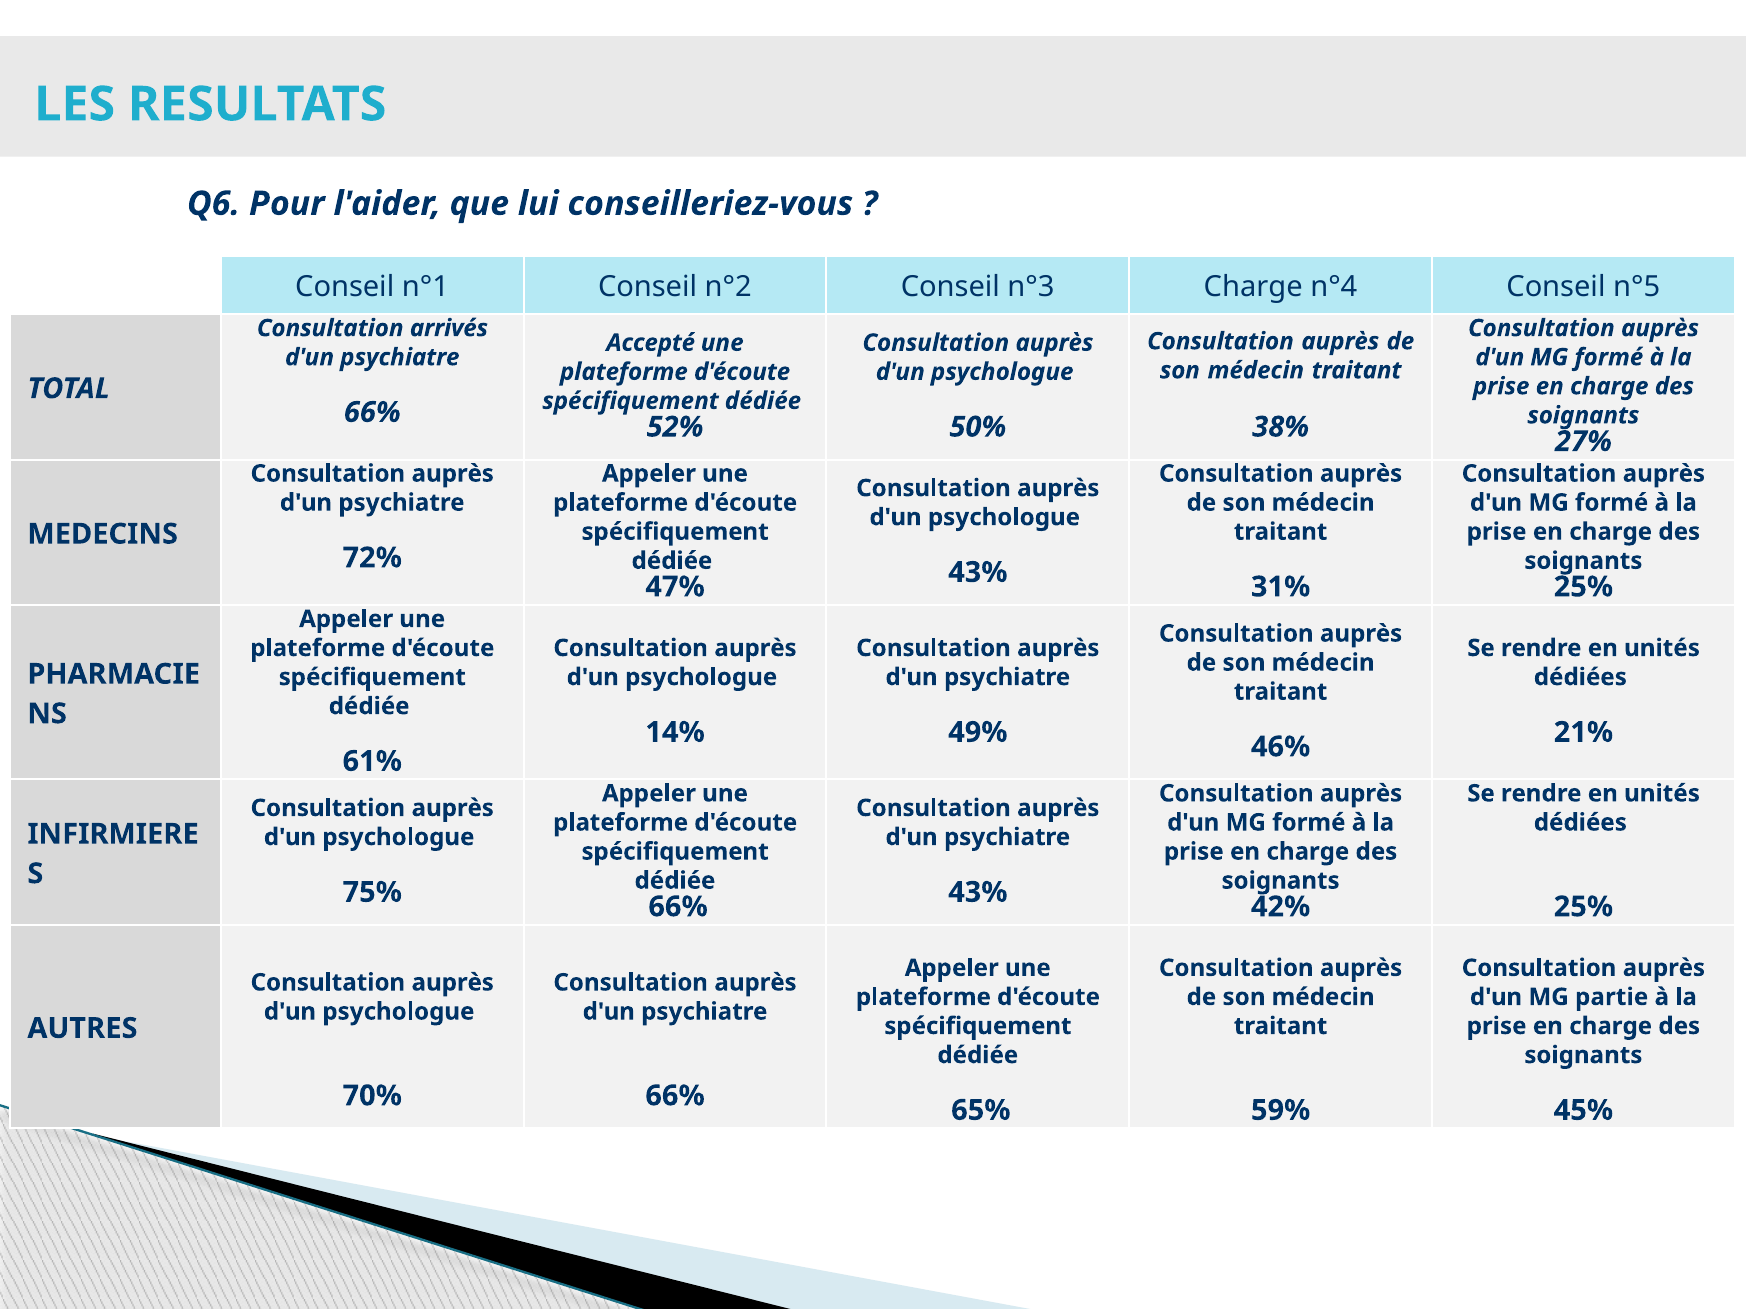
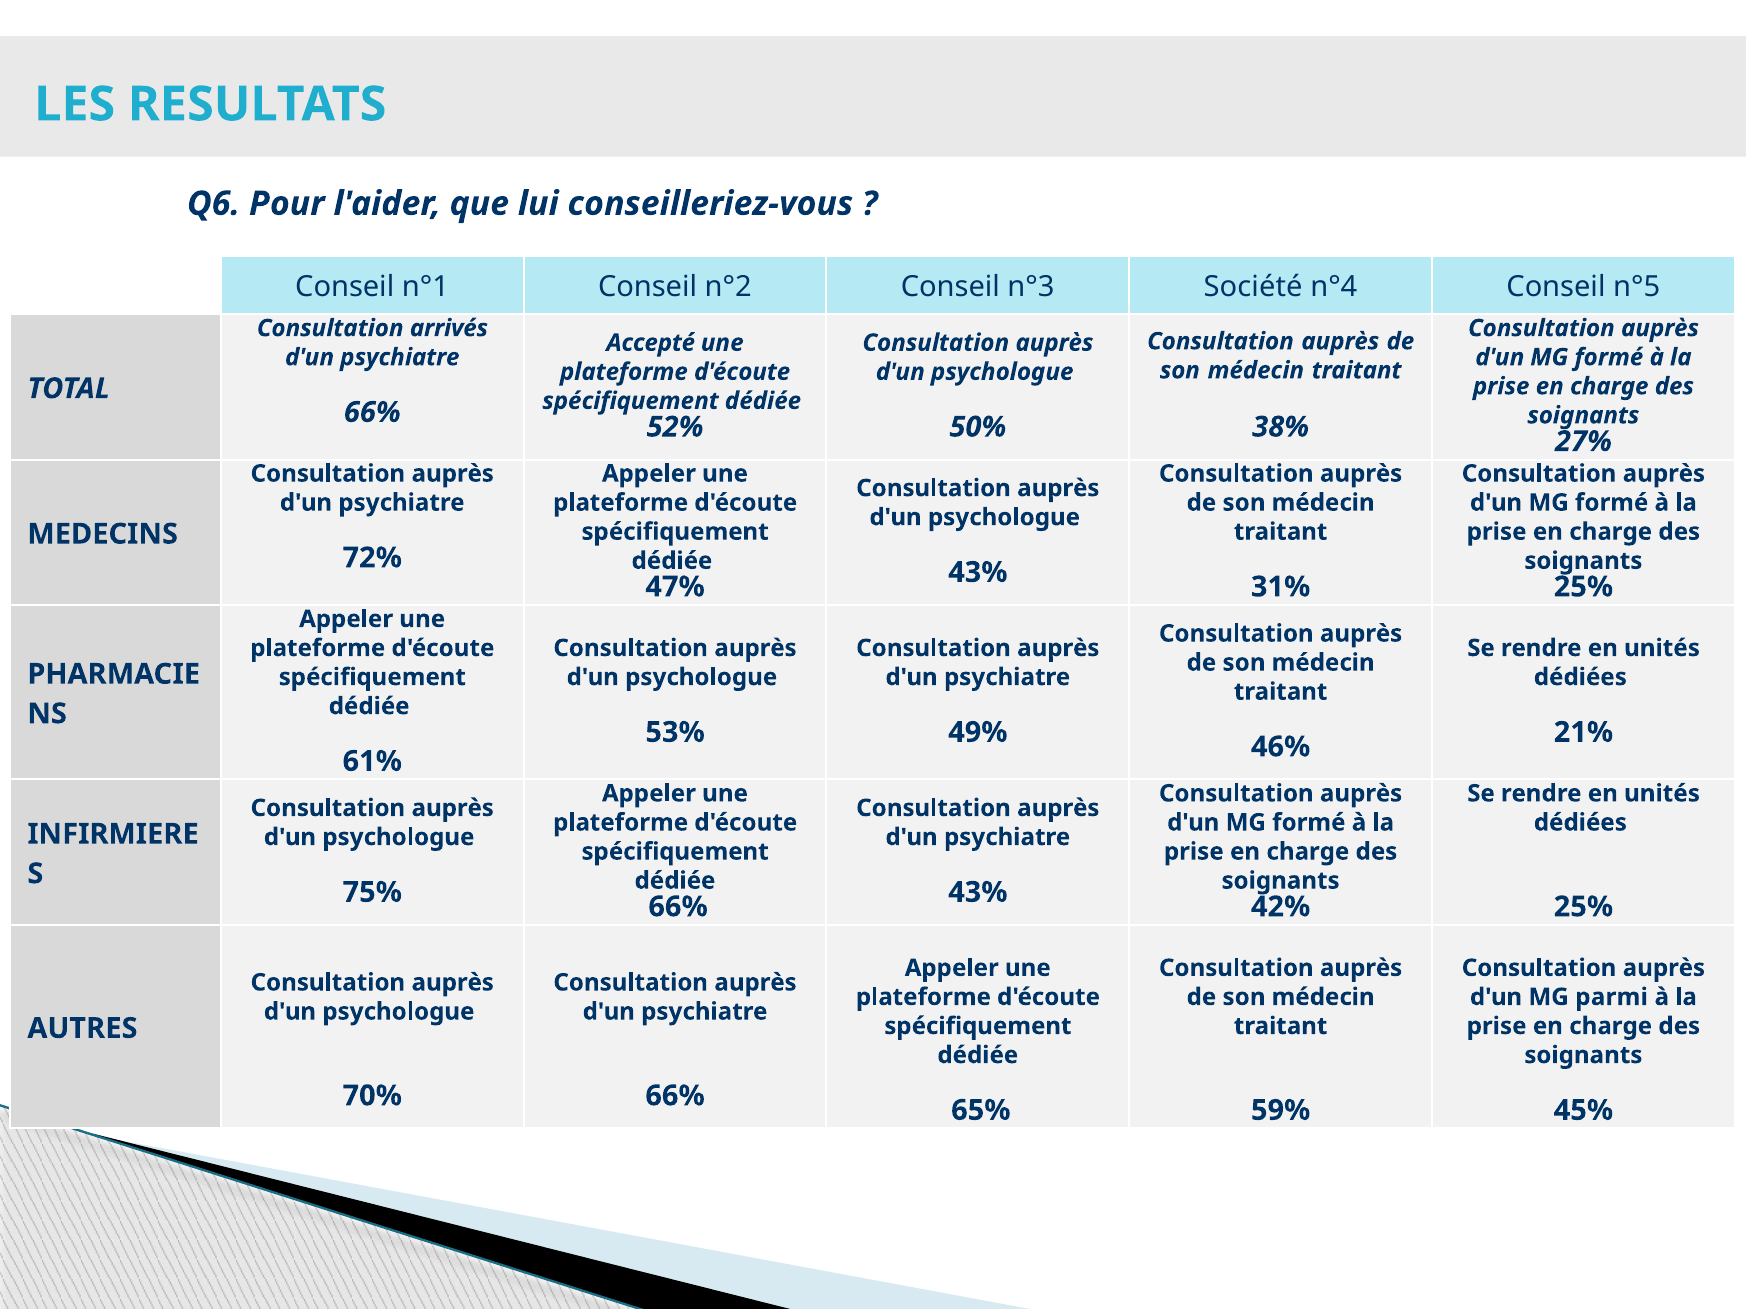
n°3 Charge: Charge -> Société
14%: 14% -> 53%
partie: partie -> parmi
